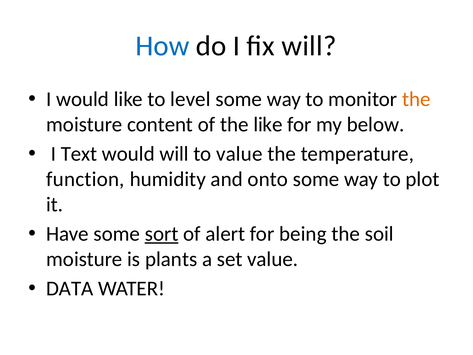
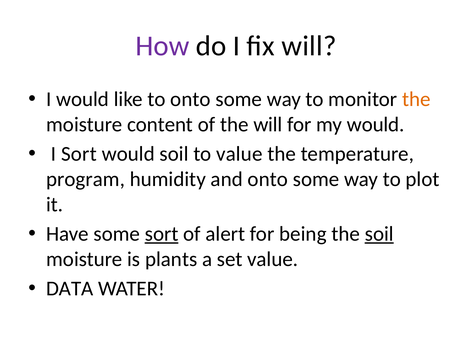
How colour: blue -> purple
to level: level -> onto
the like: like -> will
my below: below -> would
I Text: Text -> Sort
would will: will -> soil
function: function -> program
soil at (379, 234) underline: none -> present
